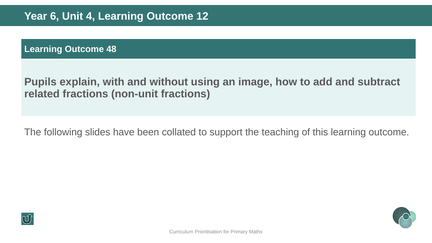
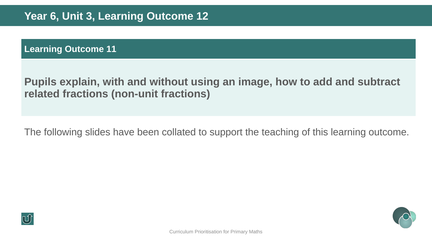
4: 4 -> 3
48: 48 -> 11
